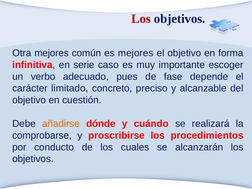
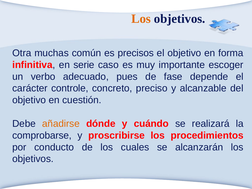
Los at (141, 19) colour: red -> orange
Otra mejores: mejores -> muchas
es mejores: mejores -> precisos
limitado: limitado -> controle
